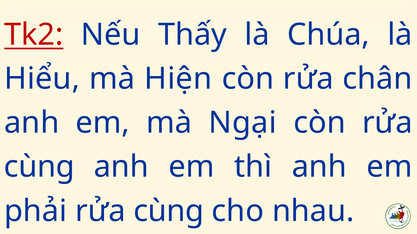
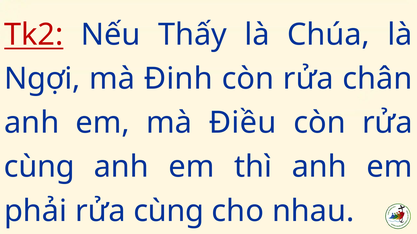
Hiểu: Hiểu -> Ngợi
Hiện: Hiện -> Đinh
Ngại: Ngại -> Điều
